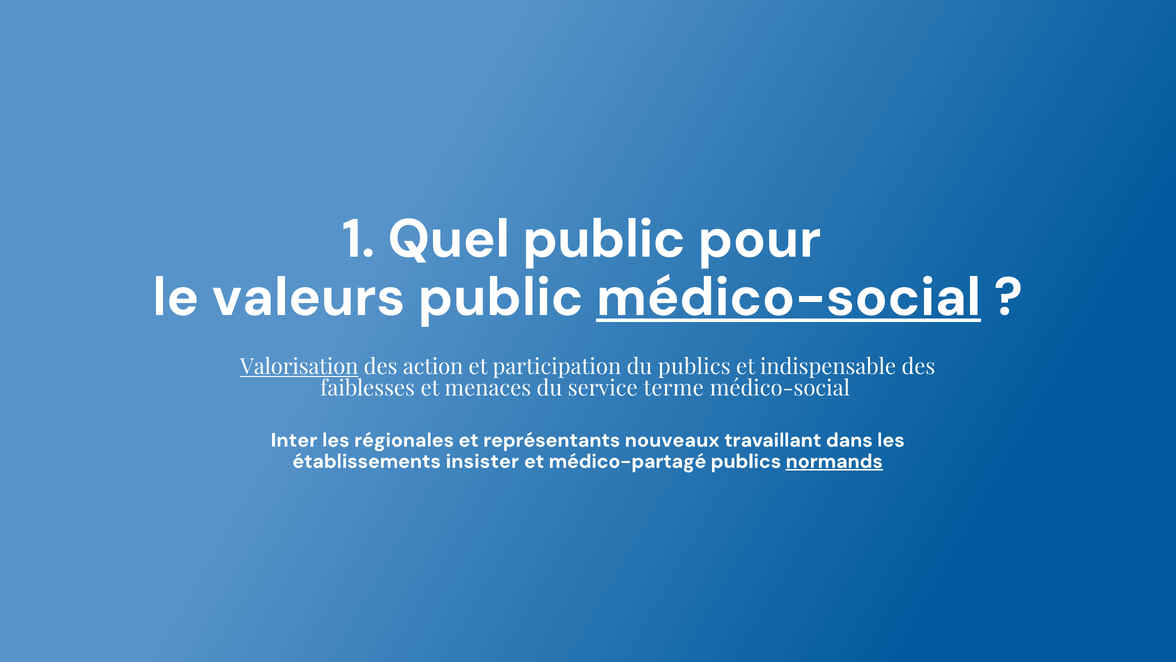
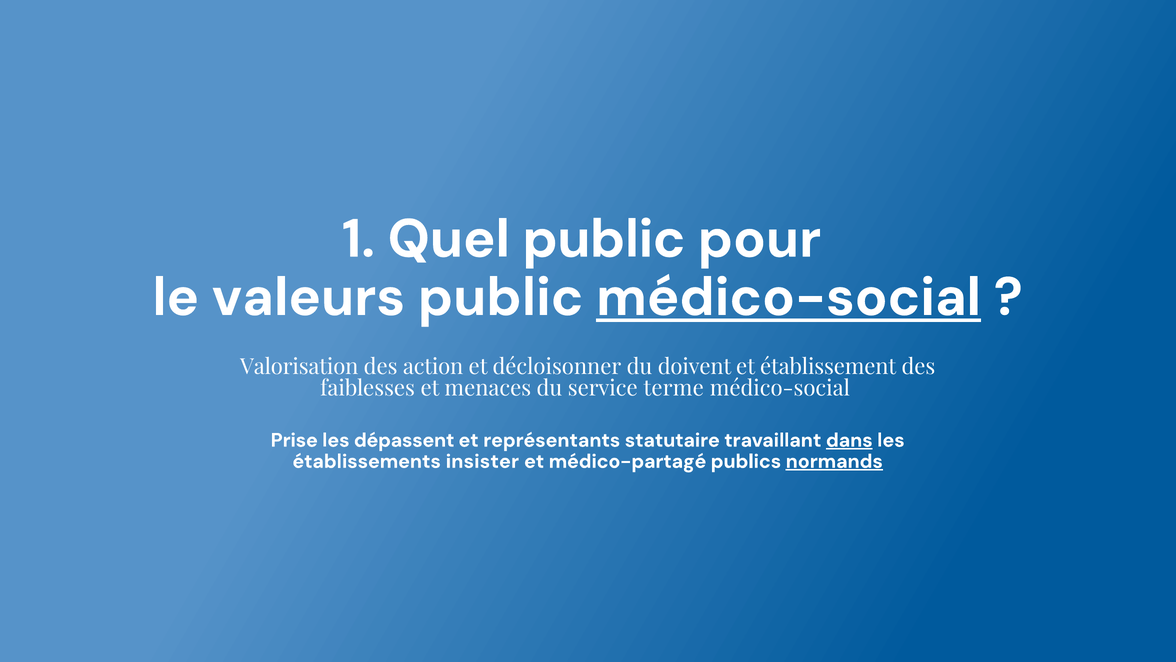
Valorisation underline: present -> none
participation: participation -> décloisonner
du publics: publics -> doivent
indispensable: indispensable -> établissement
Inter: Inter -> Prise
régionales: régionales -> dépassent
nouveaux: nouveaux -> statutaire
dans underline: none -> present
